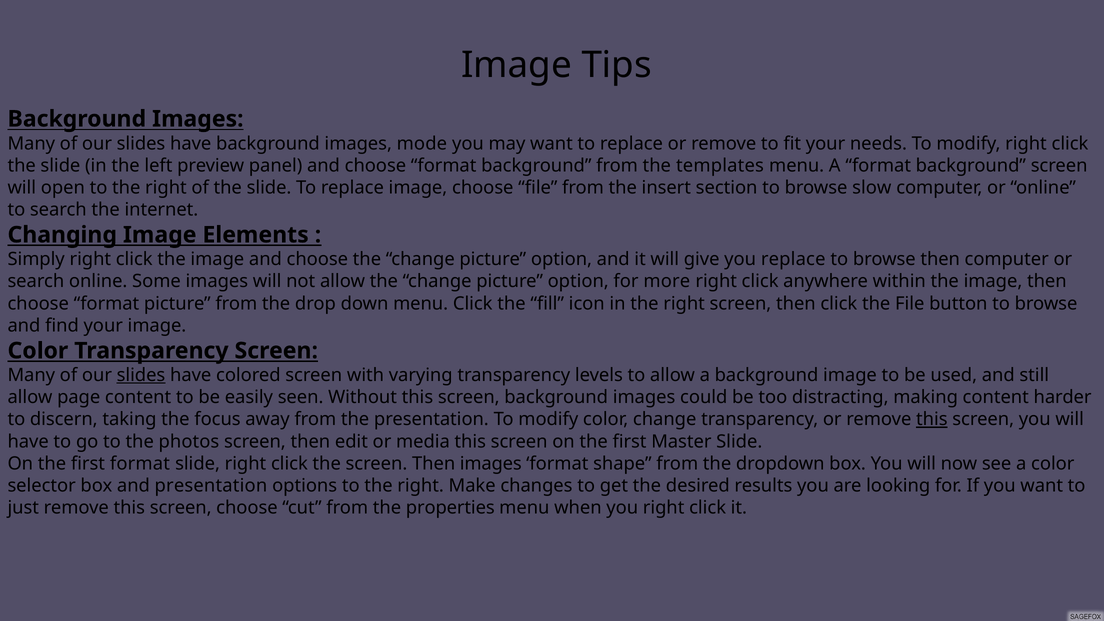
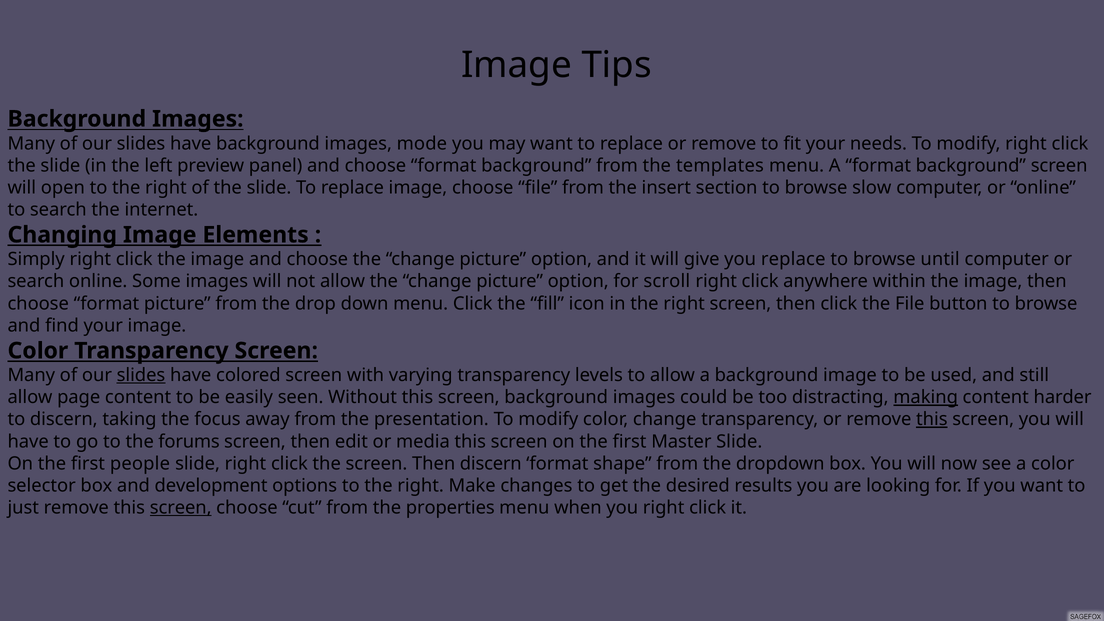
browse then: then -> until
more: more -> scroll
making underline: none -> present
photos: photos -> forums
first format: format -> people
Then images: images -> discern
and presentation: presentation -> development
screen at (181, 508) underline: none -> present
